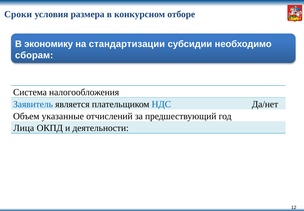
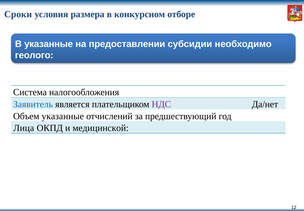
В экономику: экономику -> указанные
стандартизации: стандартизации -> предоставлении
сборам: сборам -> геолого
НДС colour: blue -> purple
деятельности: деятельности -> медицинской
